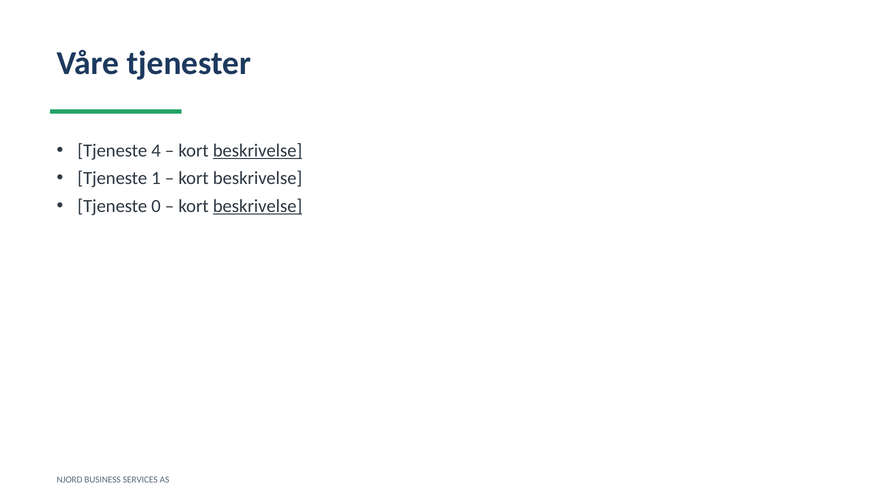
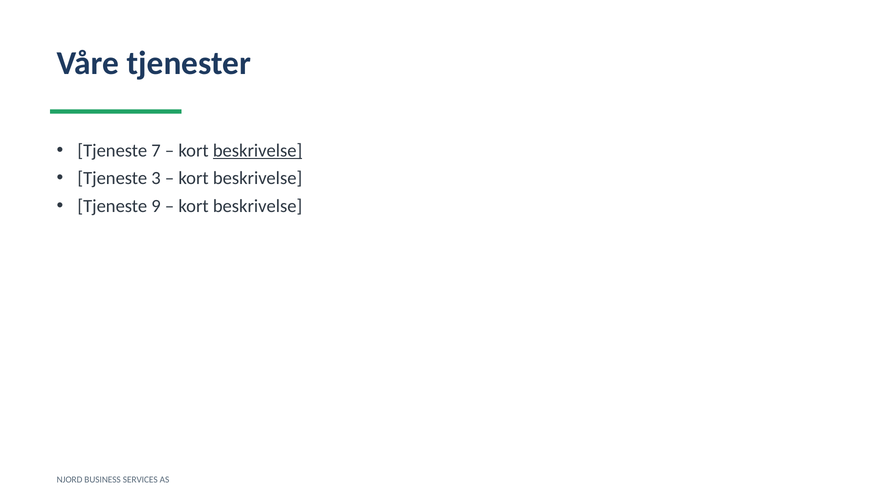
4: 4 -> 7
1: 1 -> 3
0: 0 -> 9
beskrivelse at (258, 206) underline: present -> none
